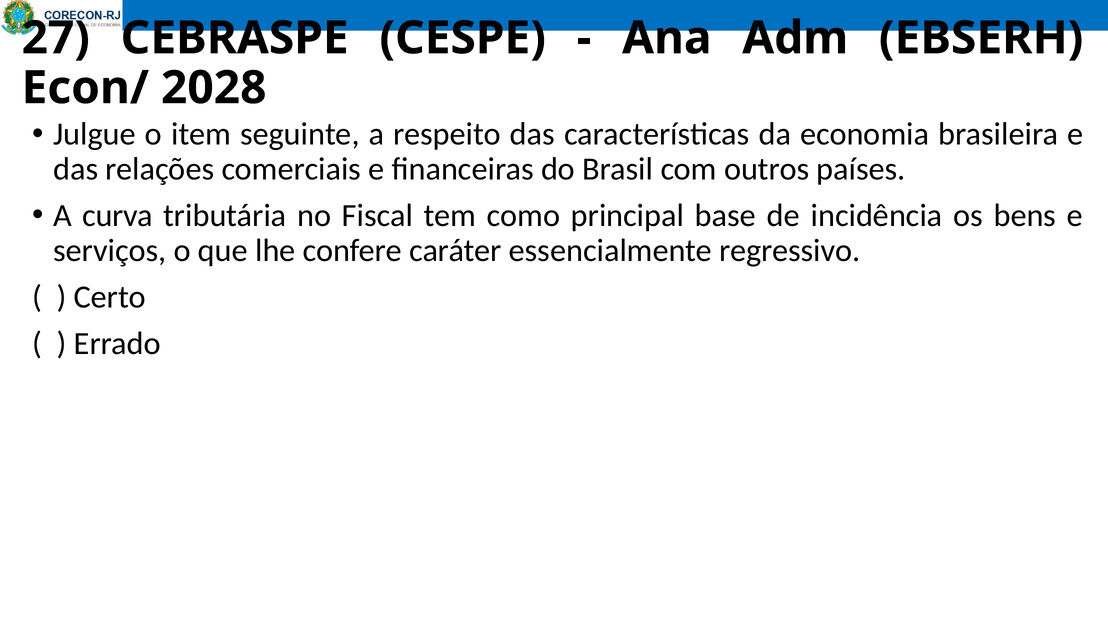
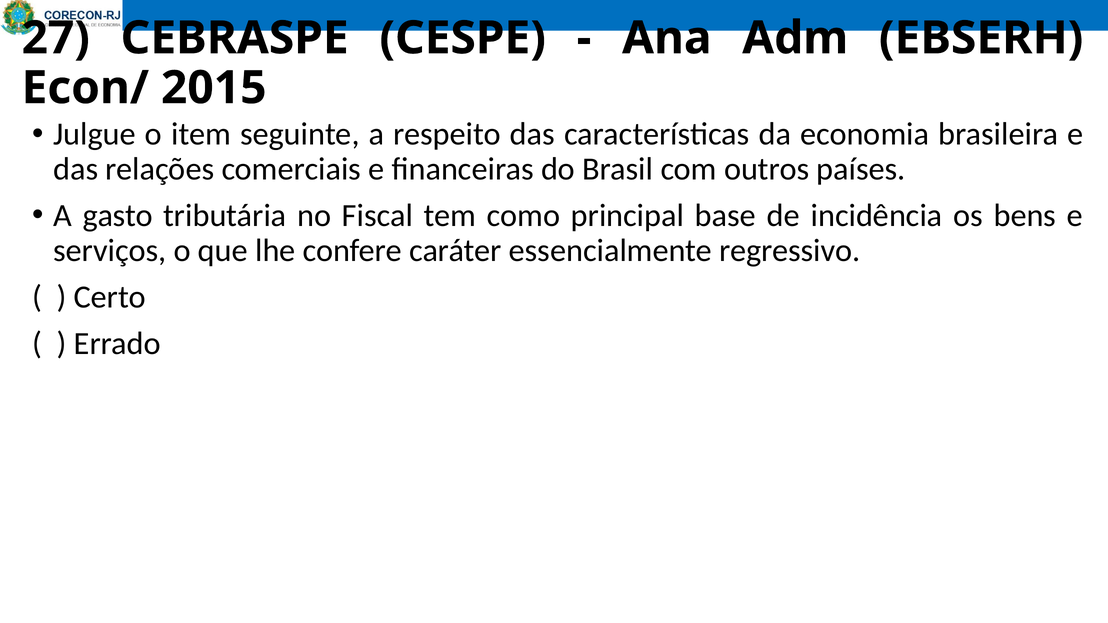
2028: 2028 -> 2015
curva: curva -> gasto
